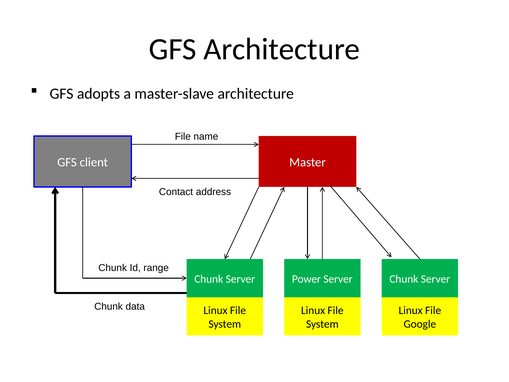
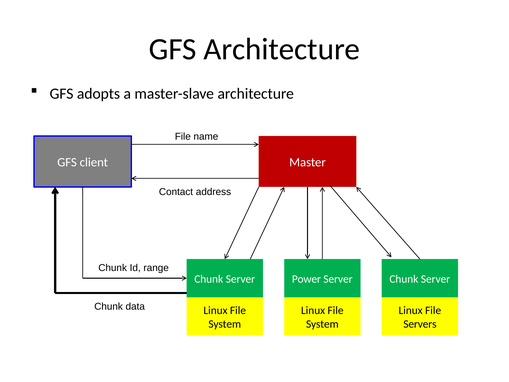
Google: Google -> Servers
